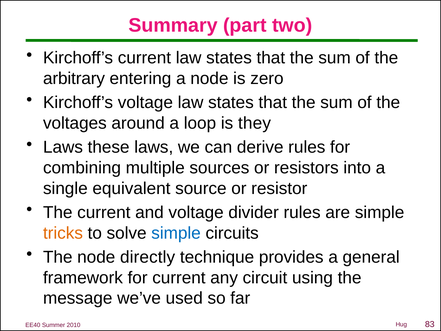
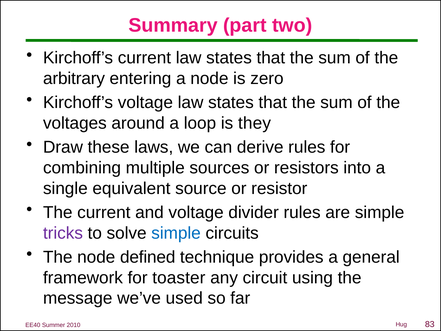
Laws at (63, 147): Laws -> Draw
tricks colour: orange -> purple
directly: directly -> defined
for current: current -> toaster
